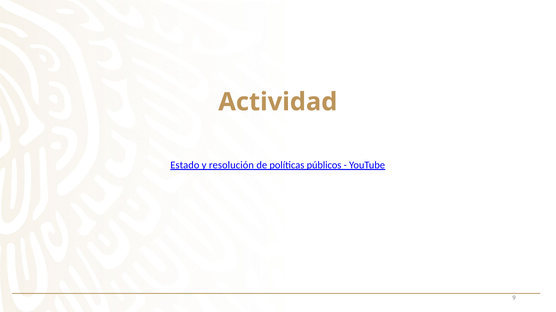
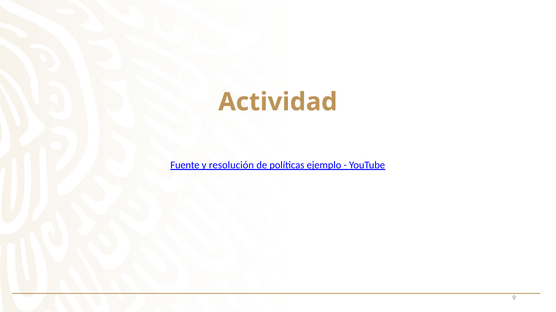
Estado: Estado -> Fuente
públicos: públicos -> ejemplo
